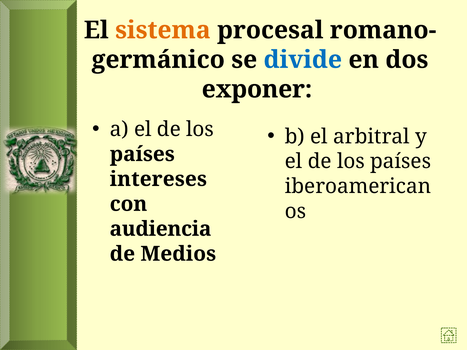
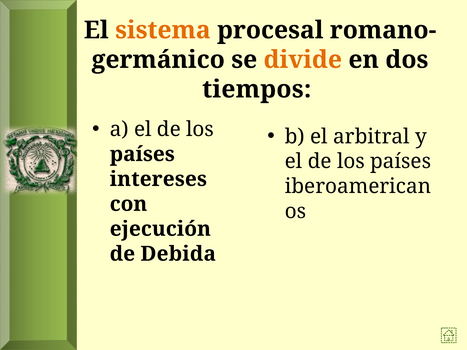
divide colour: blue -> orange
exponer: exponer -> tiempos
audiencia: audiencia -> ejecución
Medios: Medios -> Debida
